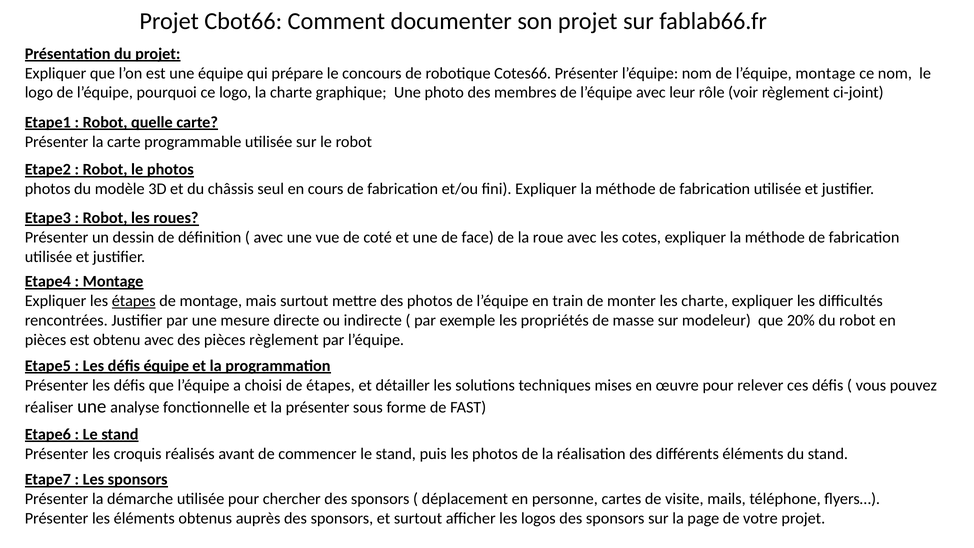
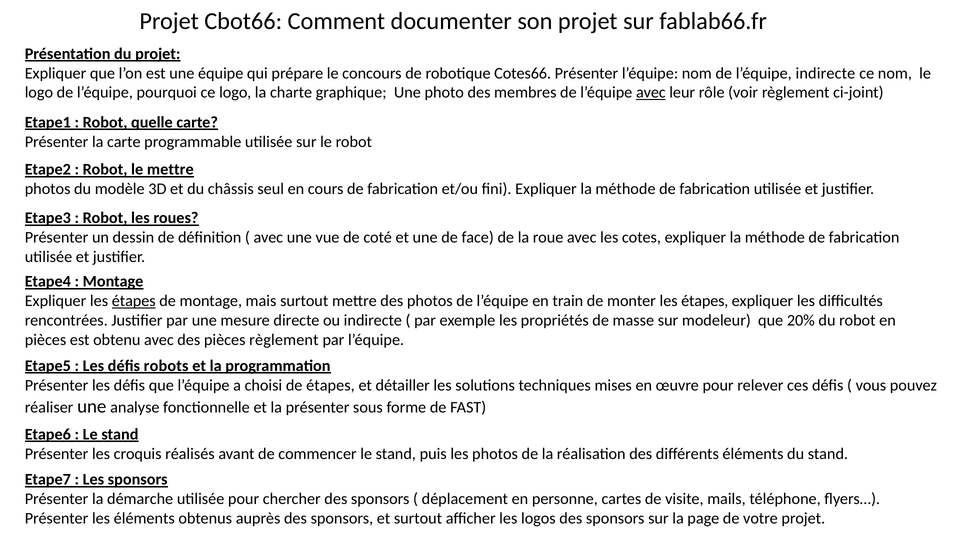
l’équipe montage: montage -> indirecte
avec at (651, 93) underline: none -> present
le photos: photos -> mettre
monter les charte: charte -> étapes
défis équipe: équipe -> robots
